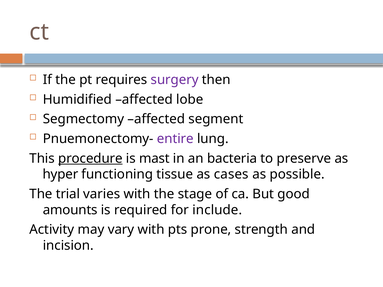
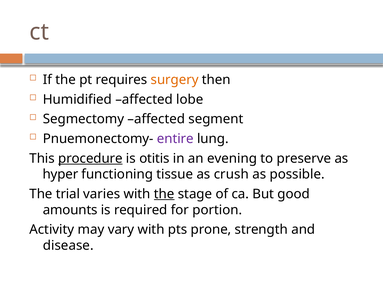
surgery colour: purple -> orange
mast: mast -> otitis
bacteria: bacteria -> evening
cases: cases -> crush
the at (164, 194) underline: none -> present
include: include -> portion
incision: incision -> disease
